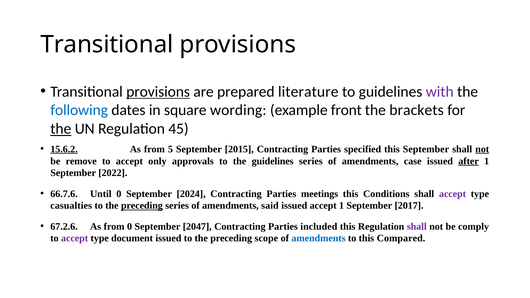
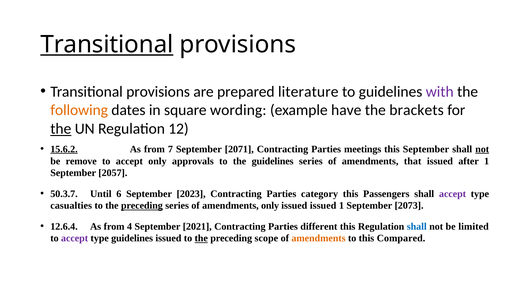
Transitional at (107, 45) underline: none -> present
provisions at (158, 92) underline: present -> none
following colour: blue -> orange
front: front -> have
45: 45 -> 12
5: 5 -> 7
2015: 2015 -> 2071
specified: specified -> meetings
case: case -> that
after underline: present -> none
2022: 2022 -> 2057
66.7.6: 66.7.6 -> 50.3.7
Until 0: 0 -> 6
2024: 2024 -> 2023
meetings: meetings -> category
Conditions: Conditions -> Passengers
amendments said: said -> only
issued accept: accept -> issued
2017: 2017 -> 2073
67.2.6: 67.2.6 -> 12.6.4
from 0: 0 -> 4
2047: 2047 -> 2021
included: included -> different
shall at (417, 227) colour: purple -> blue
comply: comply -> limited
type document: document -> guidelines
the at (201, 238) underline: none -> present
amendments at (319, 238) colour: blue -> orange
